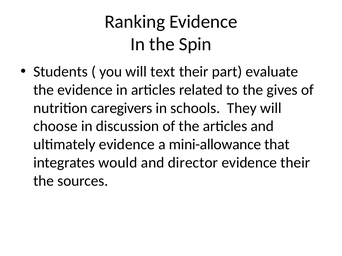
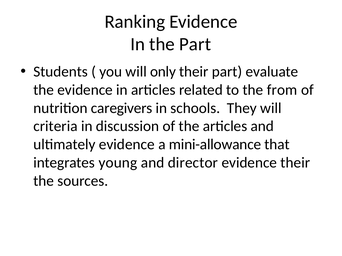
the Spin: Spin -> Part
text: text -> only
gives: gives -> from
choose: choose -> criteria
would: would -> young
